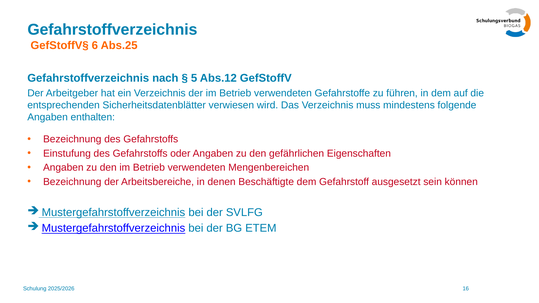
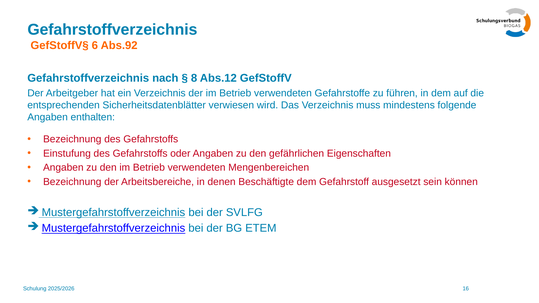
Abs.25: Abs.25 -> Abs.92
5: 5 -> 8
